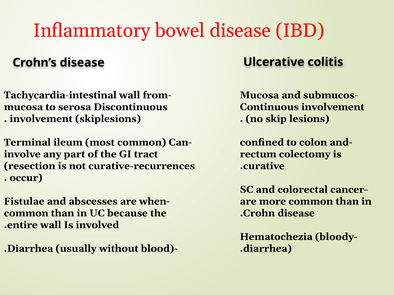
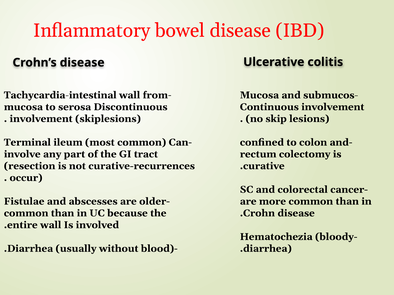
when: when -> older
